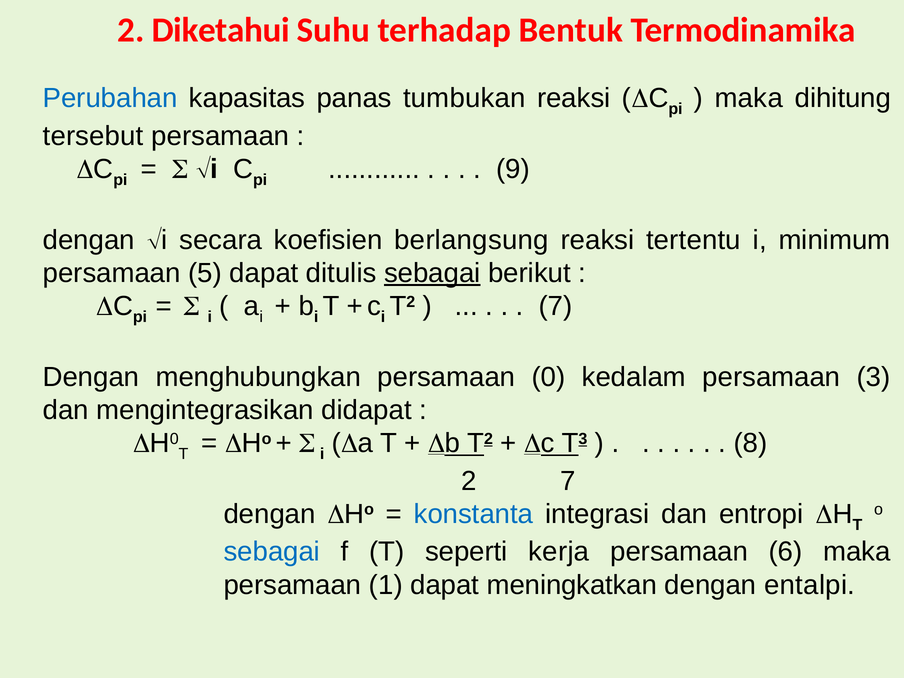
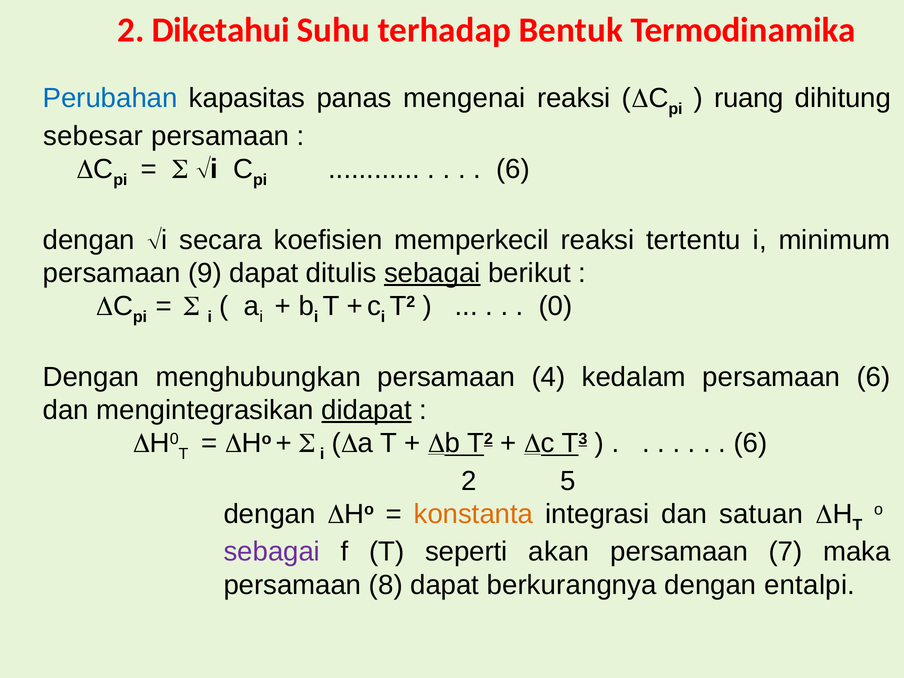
tumbukan: tumbukan -> mengenai
maka at (749, 98): maka -> ruang
tersebut: tersebut -> sebesar
9 at (513, 169): 9 -> 6
berlangsung: berlangsung -> memperkecil
5: 5 -> 9
7 at (556, 306): 7 -> 0
0: 0 -> 4
persamaan 3: 3 -> 6
didapat underline: none -> present
8 at (751, 443): 8 -> 6
2 7: 7 -> 5
konstanta colour: blue -> orange
entropi: entropi -> satuan
sebagai at (272, 552) colour: blue -> purple
kerja: kerja -> akan
6: 6 -> 7
1: 1 -> 8
meningkatkan: meningkatkan -> berkurangnya
